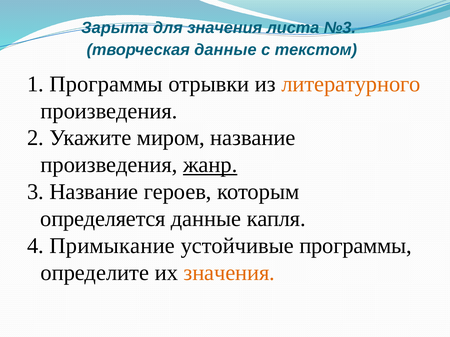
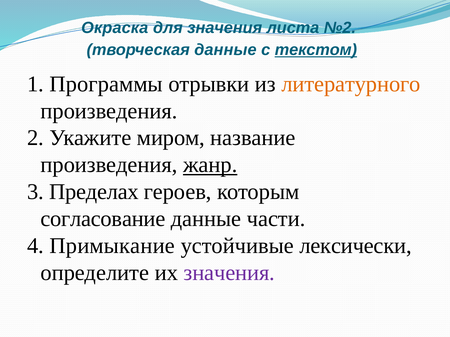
Зарыта: Зарыта -> Окраска
№3: №3 -> №2
текстом underline: none -> present
3 Название: Название -> Пределах
определяется: определяется -> согласование
капля: капля -> части
устойчивые программы: программы -> лексически
значения at (229, 273) colour: orange -> purple
